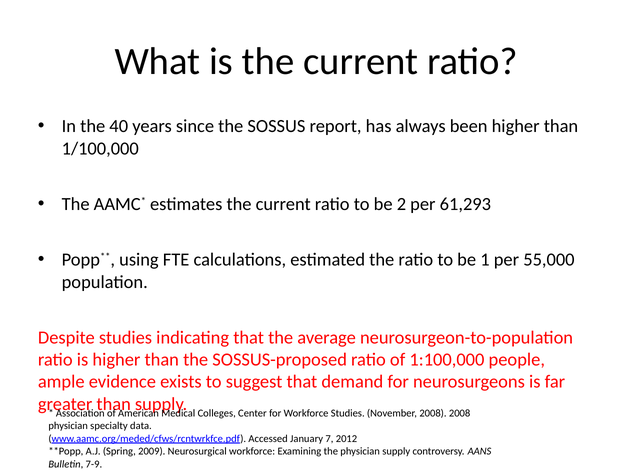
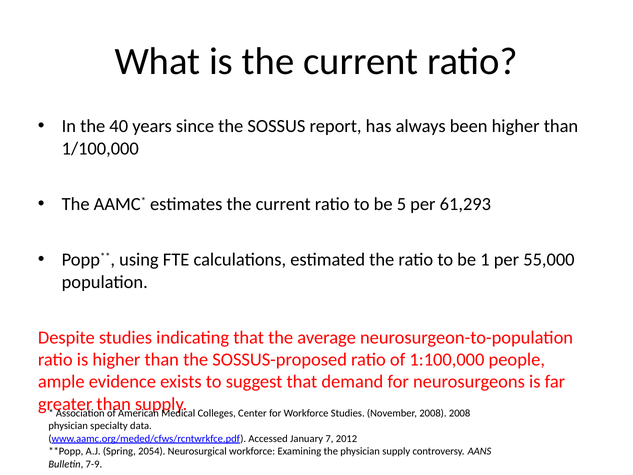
2: 2 -> 5
2009: 2009 -> 2054
